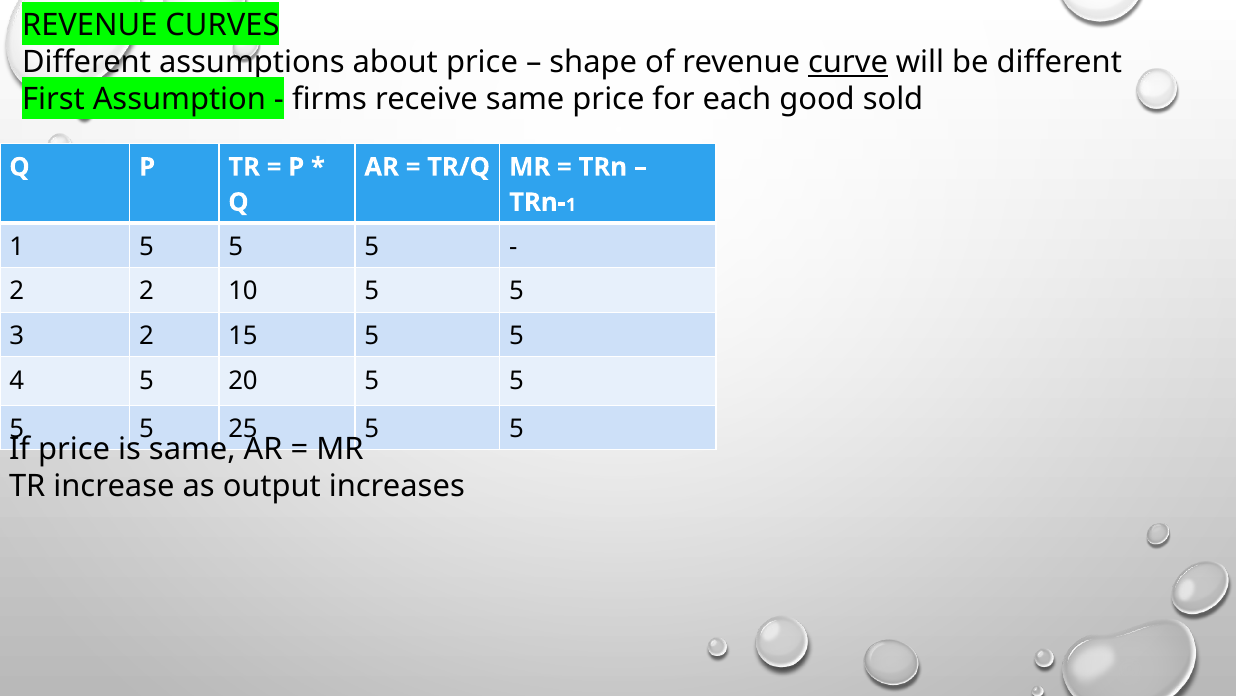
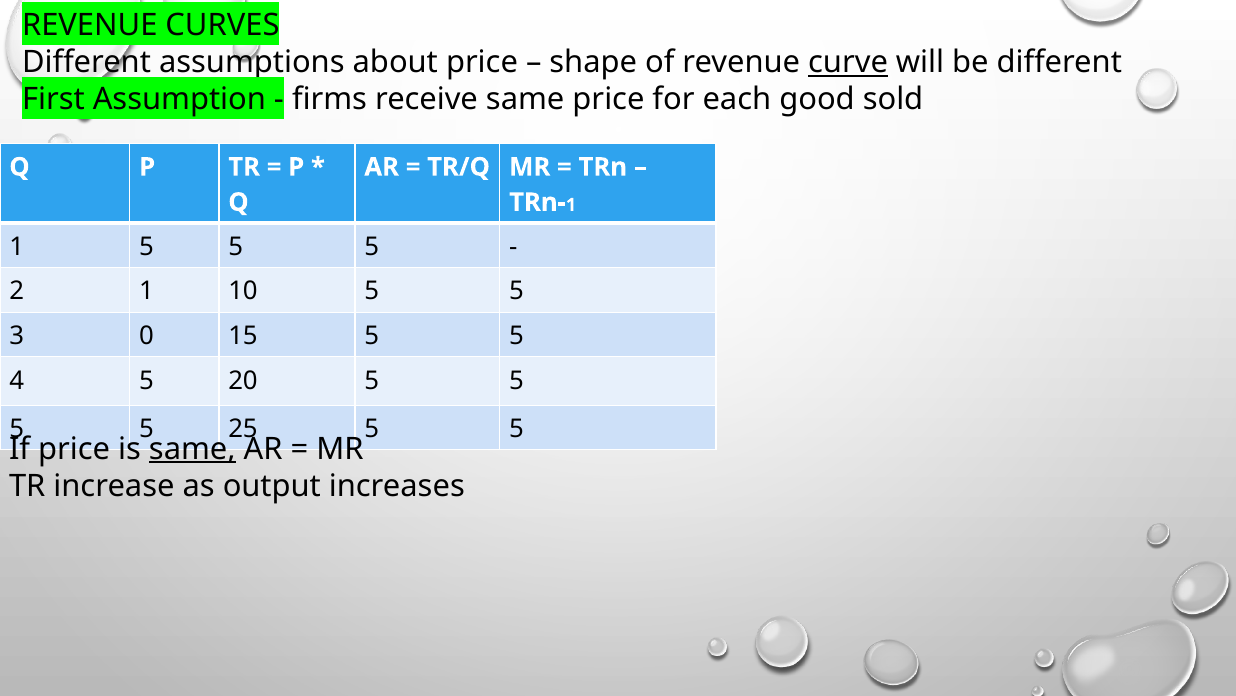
2 2: 2 -> 1
3 2: 2 -> 0
same at (192, 448) underline: none -> present
